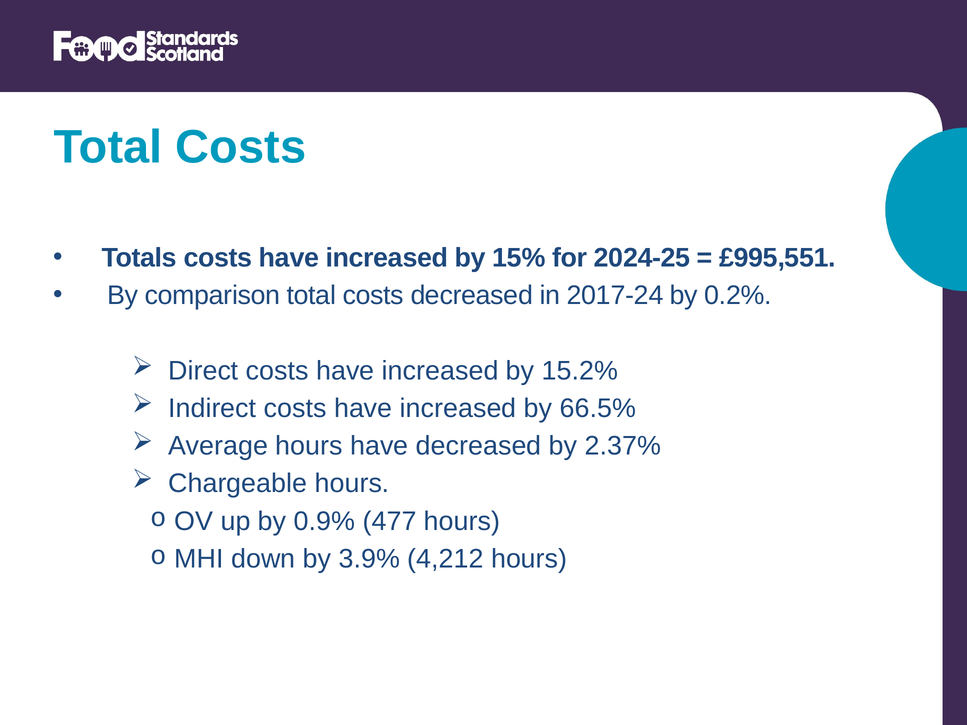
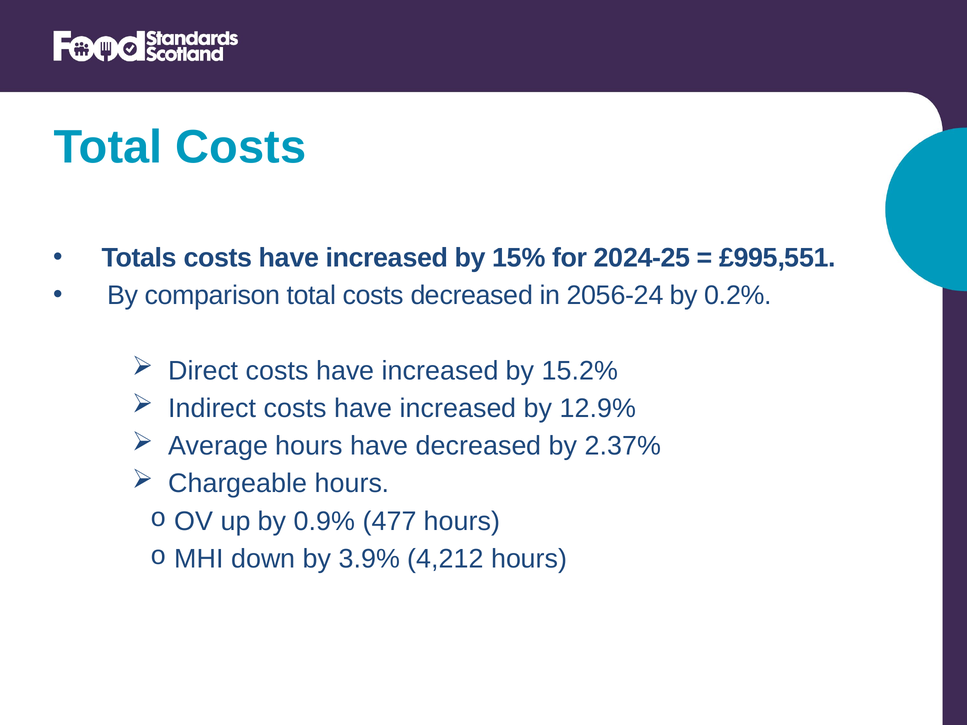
2017-24: 2017-24 -> 2056-24
66.5%: 66.5% -> 12.9%
